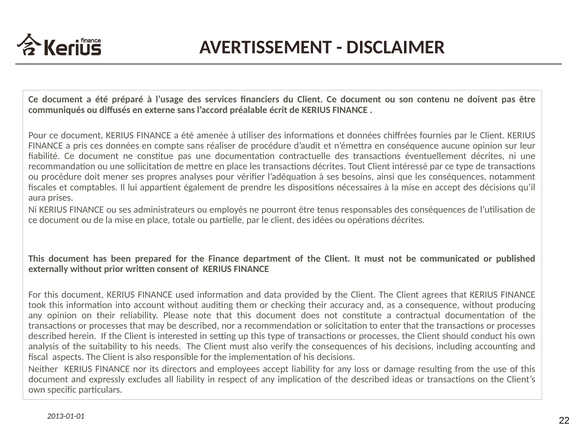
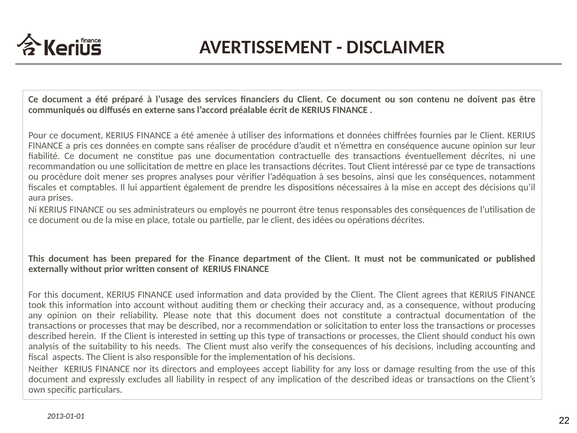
enter that: that -> loss
